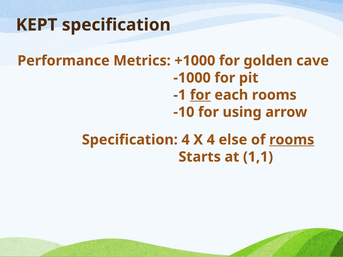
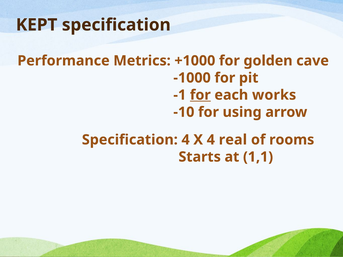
each rooms: rooms -> works
else: else -> real
rooms at (292, 140) underline: present -> none
